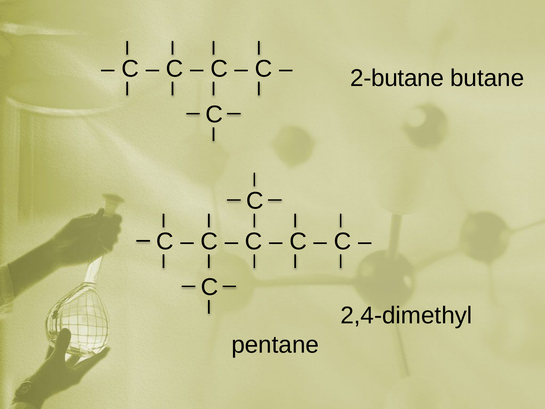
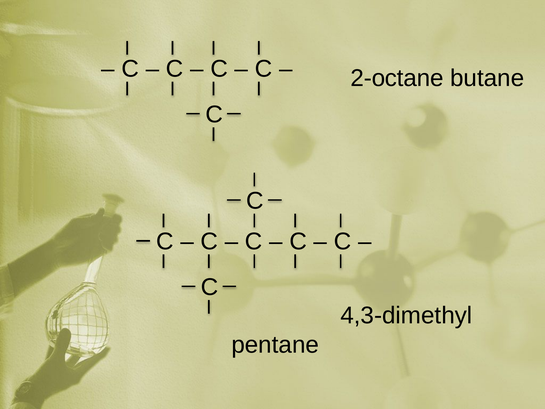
2-butane: 2-butane -> 2-octane
2,4-dimethyl: 2,4-dimethyl -> 4,3-dimethyl
